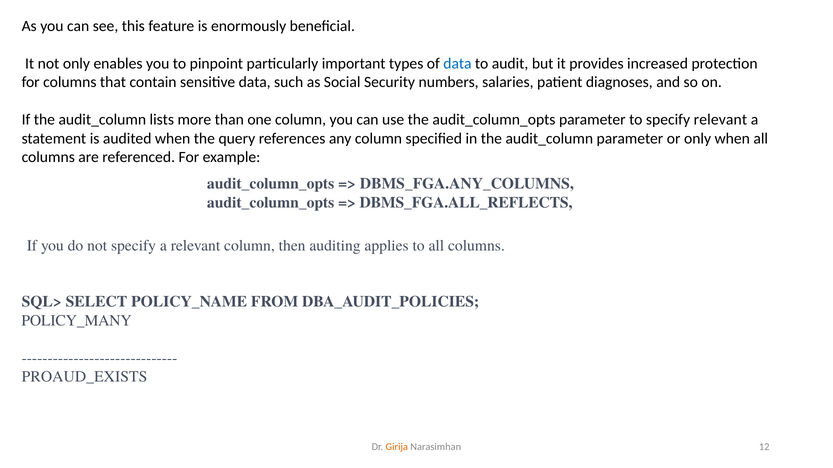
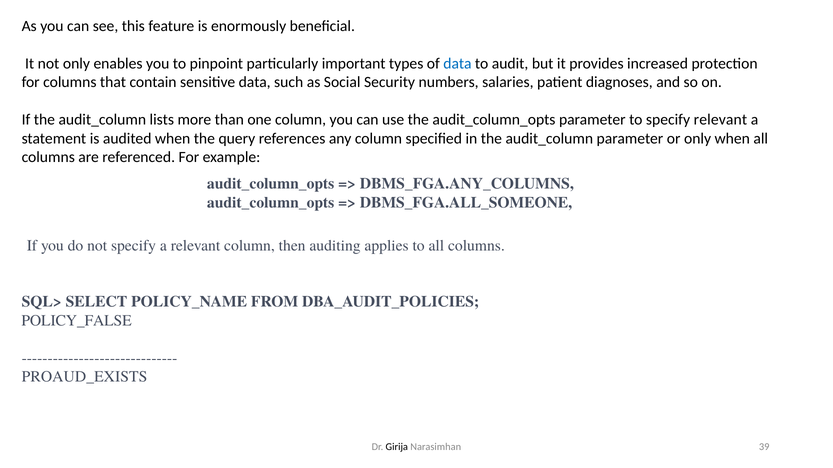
DBMS_FGA.ALL_REFLECTS: DBMS_FGA.ALL_REFLECTS -> DBMS_FGA.ALL_SOMEONE
POLICY_MANY: POLICY_MANY -> POLICY_FALSE
Girija colour: orange -> black
12: 12 -> 39
